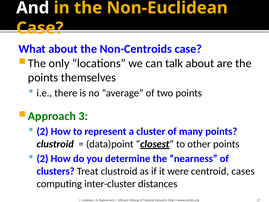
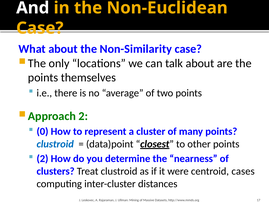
Non-Centroids: Non-Centroids -> Non-Similarity
3 at (83, 116): 3 -> 2
2 at (42, 131): 2 -> 0
clustroid at (55, 144) colour: black -> blue
